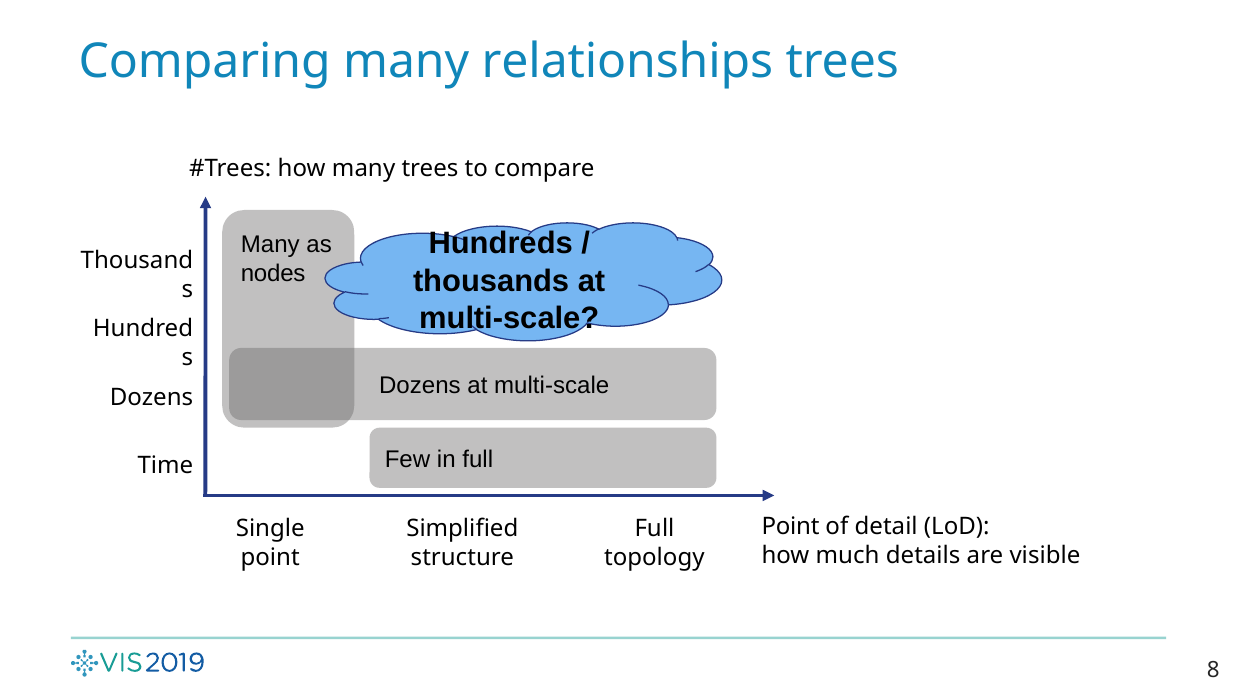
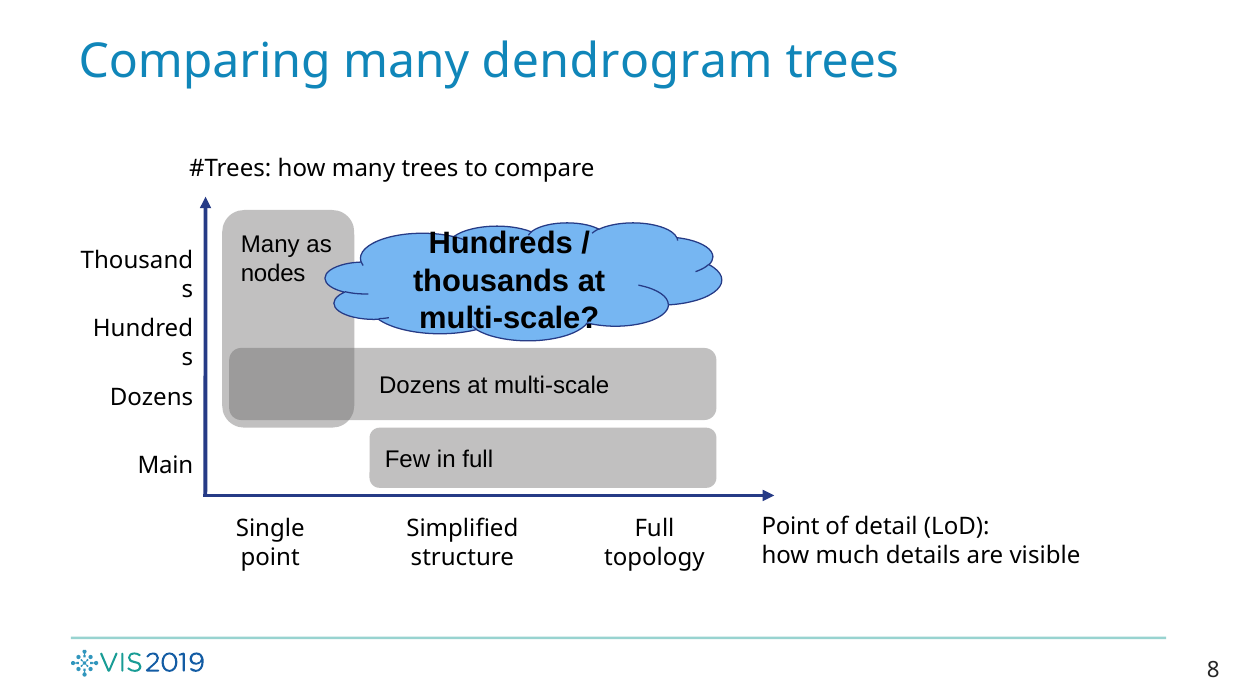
relationships: relationships -> dendrogram
Time: Time -> Main
